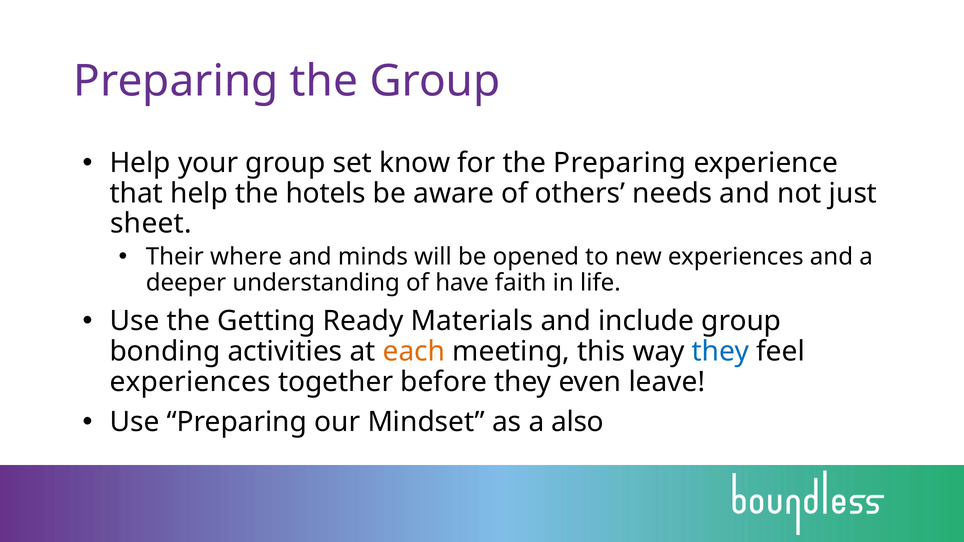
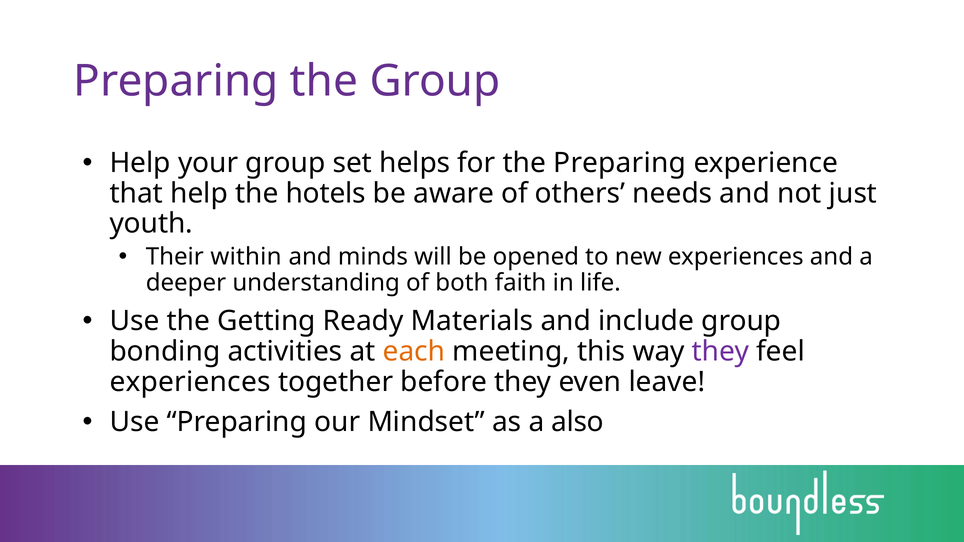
know: know -> helps
sheet: sheet -> youth
where: where -> within
have: have -> both
they at (721, 352) colour: blue -> purple
